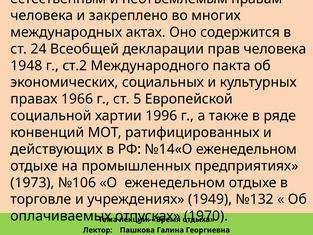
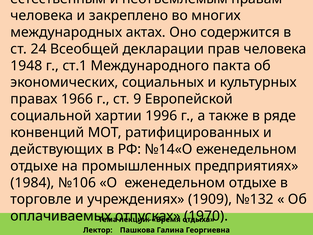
ст.2: ст.2 -> ст.1
5: 5 -> 9
1973: 1973 -> 1984
1949: 1949 -> 1909
